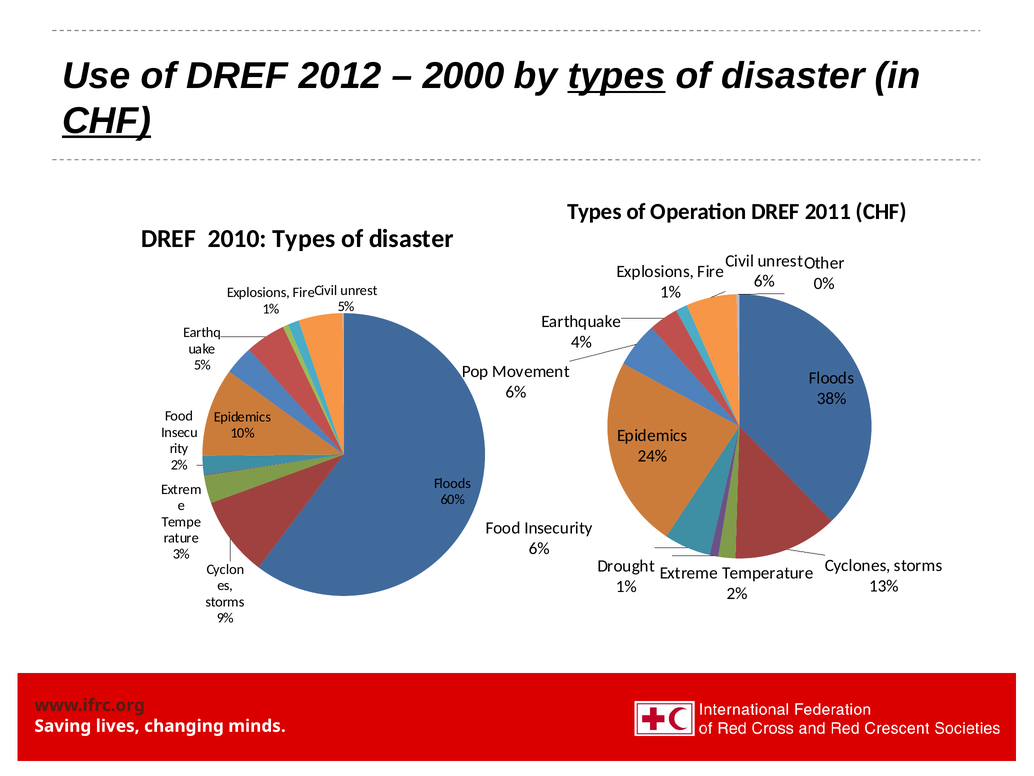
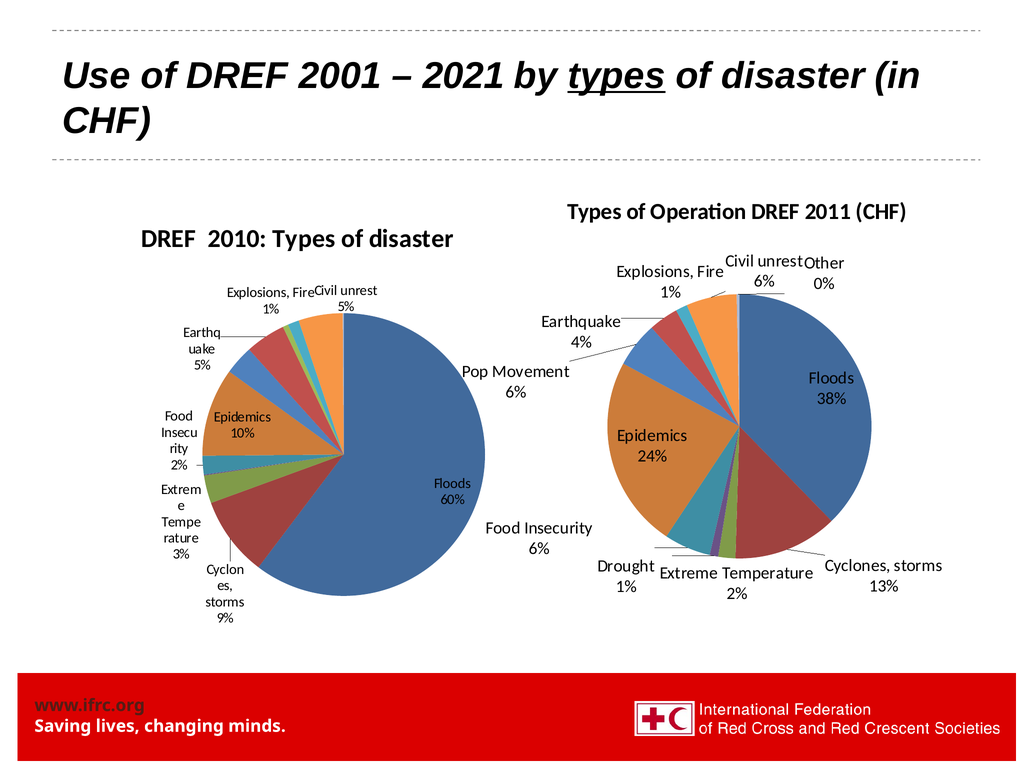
2012: 2012 -> 2001
2000: 2000 -> 2021
CHF at (107, 121) underline: present -> none
